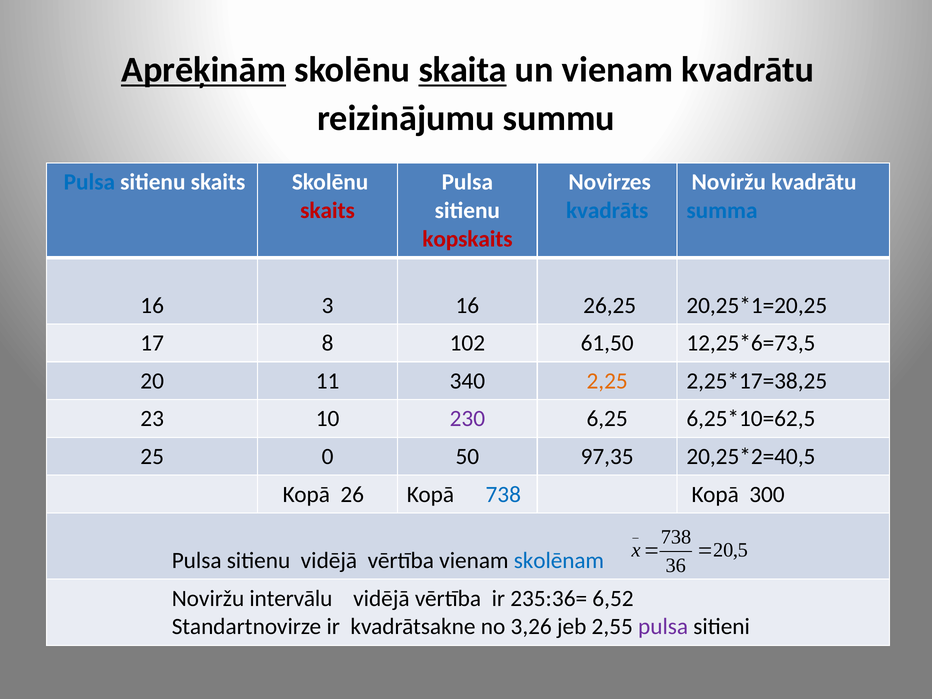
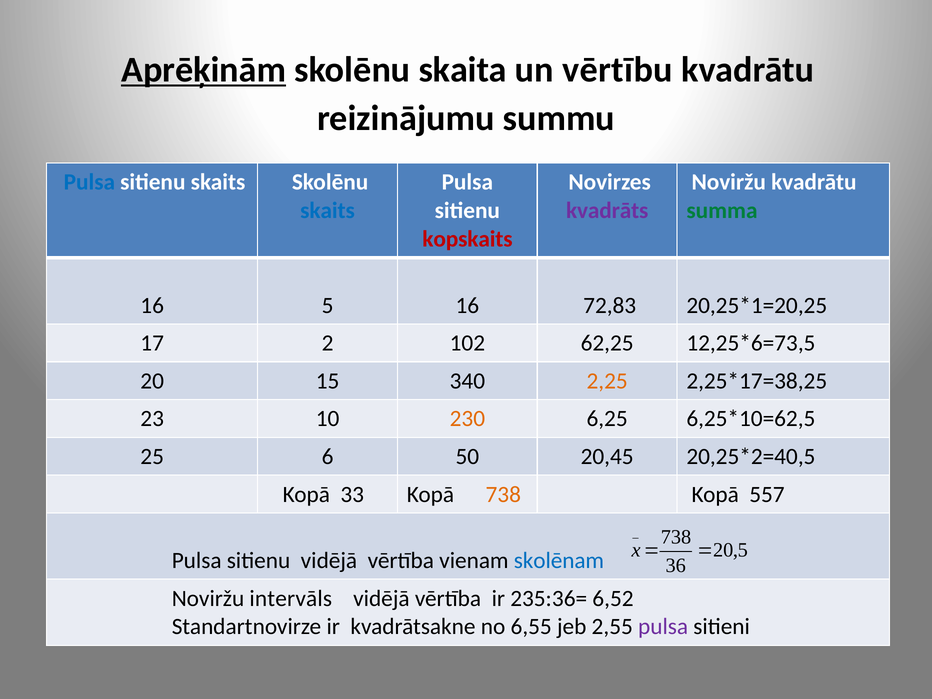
skaita underline: present -> none
un vienam: vienam -> vērtību
skaits at (328, 211) colour: red -> blue
kvadrāts colour: blue -> purple
summa colour: blue -> green
16 3: 3 -> 5
26,25: 26,25 -> 72,83
8: 8 -> 2
61,50: 61,50 -> 62,25
11: 11 -> 15
230 colour: purple -> orange
0: 0 -> 6
97,35: 97,35 -> 20,45
26: 26 -> 33
738 at (503, 494) colour: blue -> orange
300: 300 -> 557
intervālu: intervālu -> intervāls
3,26: 3,26 -> 6,55
